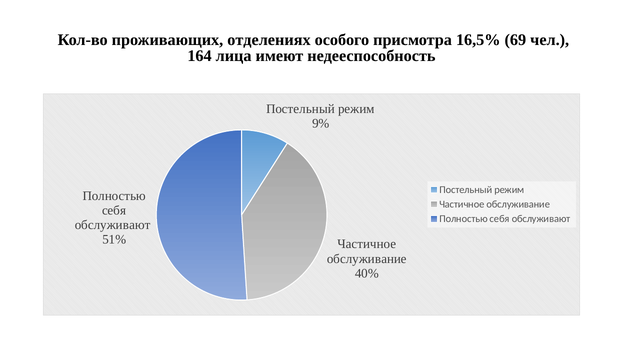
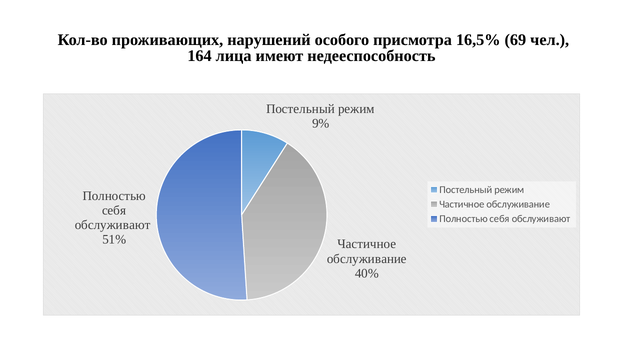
отделениях: отделениях -> нарушений
